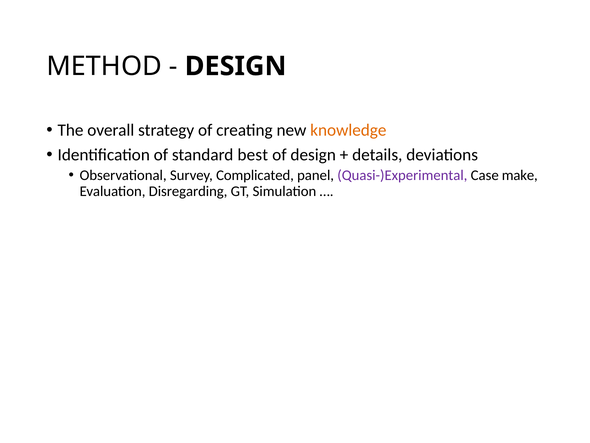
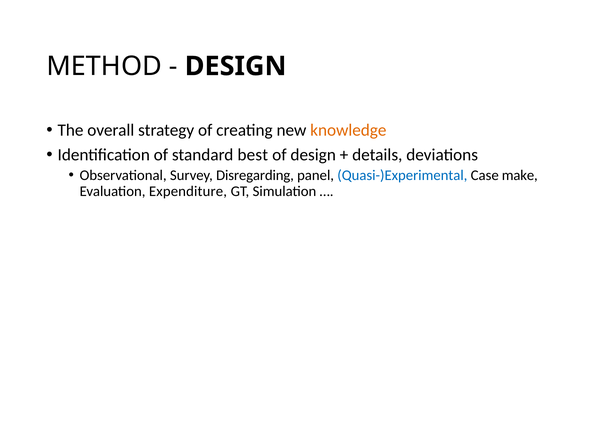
Complicated: Complicated -> Disregarding
Quasi-)Experimental colour: purple -> blue
Disregarding: Disregarding -> Expenditure
